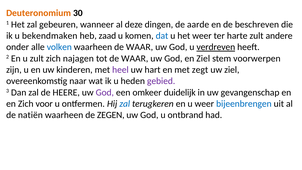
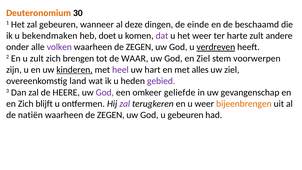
aarde: aarde -> einde
beschreven: beschreven -> beschaamd
zaad: zaad -> doet
dat colour: blue -> purple
volken colour: blue -> purple
WAAR at (140, 47): WAAR -> ZEGEN
najagen: najagen -> brengen
kinderen underline: none -> present
zegt: zegt -> alles
naar: naar -> land
duidelijk: duidelijk -> geliefde
voor: voor -> blijft
zal at (125, 104) colour: blue -> purple
bijeenbrengen colour: blue -> orange
u ontbrand: ontbrand -> gebeuren
